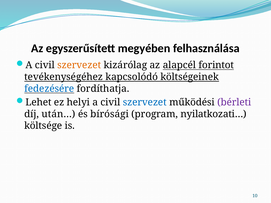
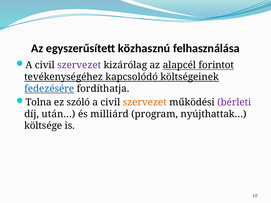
megyében: megyében -> közhasznú
szervezet at (79, 65) colour: orange -> purple
Lehet: Lehet -> Tolna
helyi: helyi -> szóló
szervezet at (145, 102) colour: blue -> orange
bírósági: bírósági -> milliárd
nyilatkozati…: nyilatkozati… -> nyújthattak…
